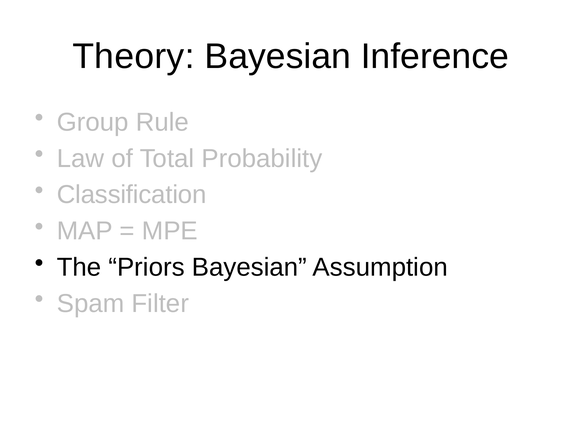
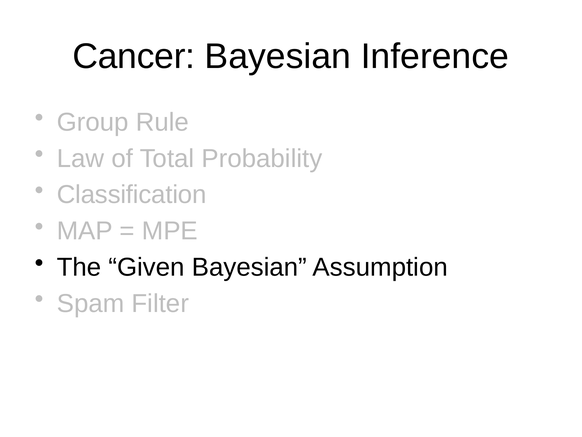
Theory: Theory -> Cancer
Priors: Priors -> Given
